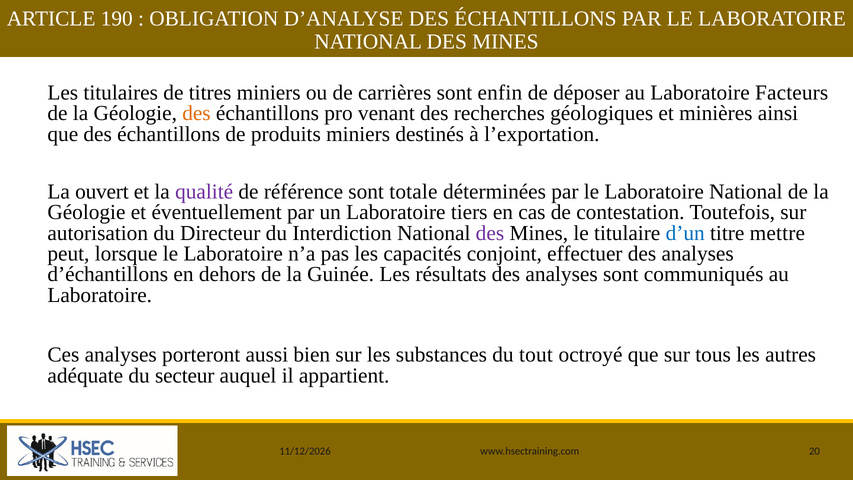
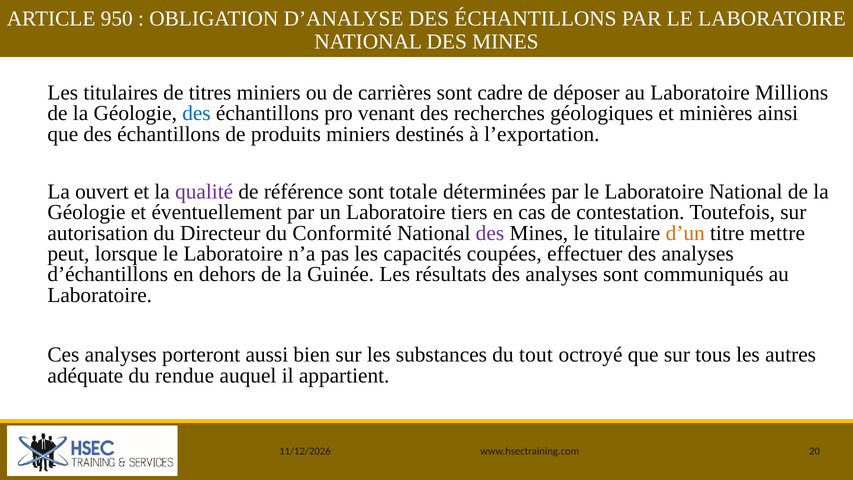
190: 190 -> 950
enfin: enfin -> cadre
Facteurs: Facteurs -> Millions
des at (196, 113) colour: orange -> blue
Interdiction: Interdiction -> Conformité
d’un colour: blue -> orange
conjoint: conjoint -> coupées
secteur: secteur -> rendue
